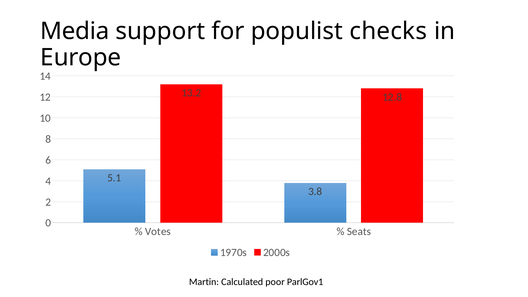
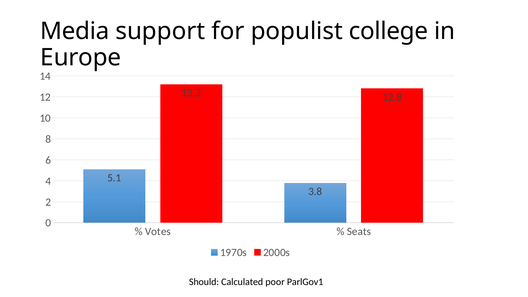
checks: checks -> college
Martin: Martin -> Should
